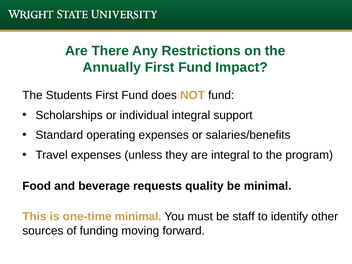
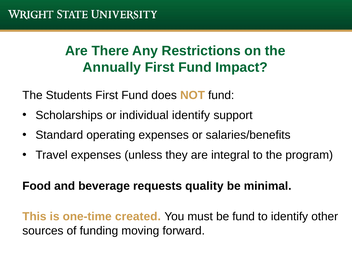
individual integral: integral -> identify
one-time minimal: minimal -> created
be staff: staff -> fund
